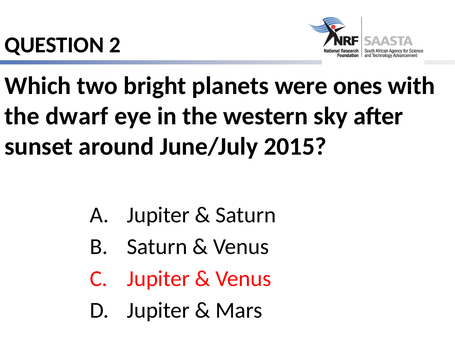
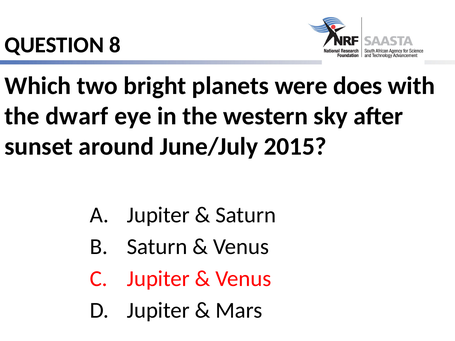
2: 2 -> 8
ones: ones -> does
